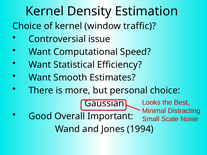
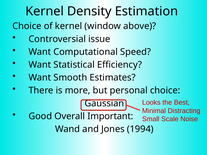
traffic: traffic -> above
